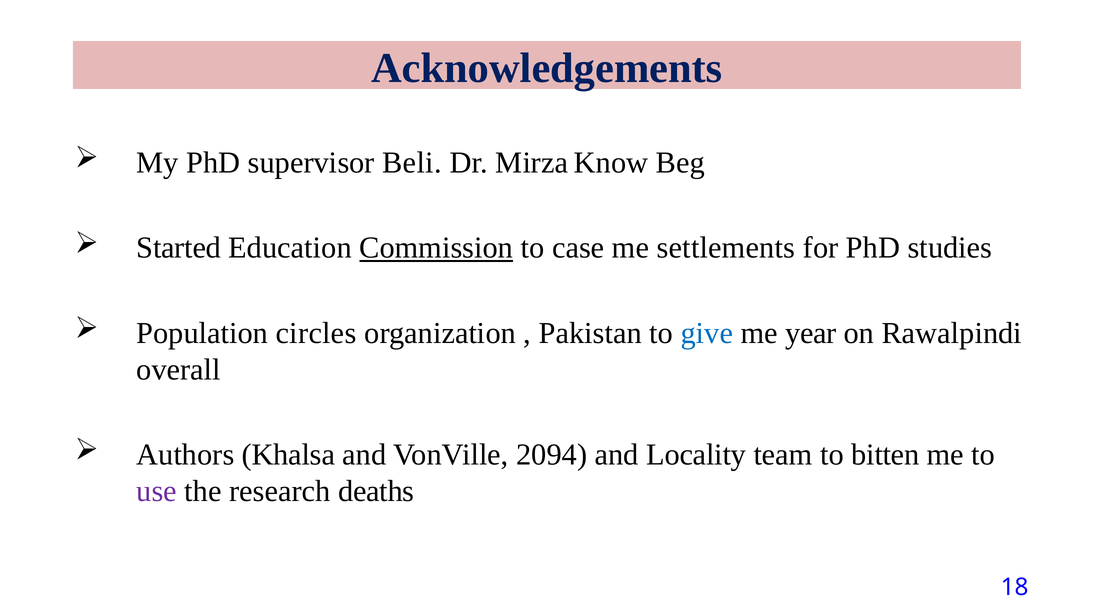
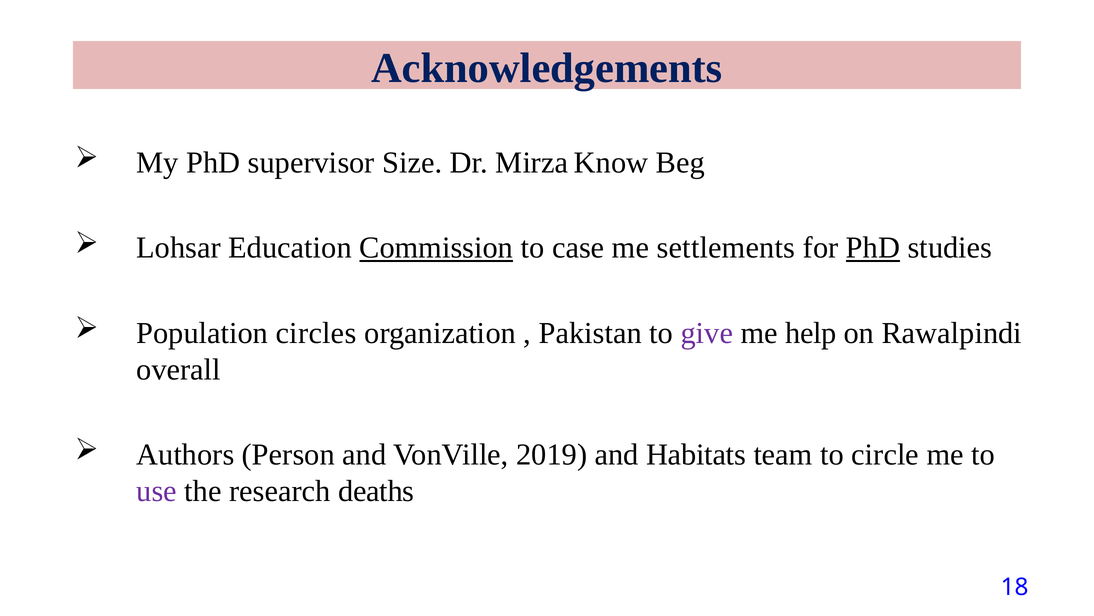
Beli: Beli -> Size
Started: Started -> Lohsar
PhD at (873, 248) underline: none -> present
give colour: blue -> purple
year: year -> help
Khalsa: Khalsa -> Person
2094: 2094 -> 2019
Locality: Locality -> Habitats
bitten: bitten -> circle
